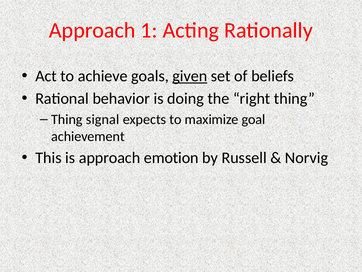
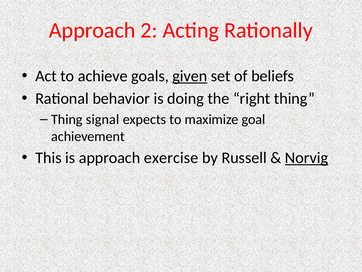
1: 1 -> 2
emotion: emotion -> exercise
Norvig underline: none -> present
